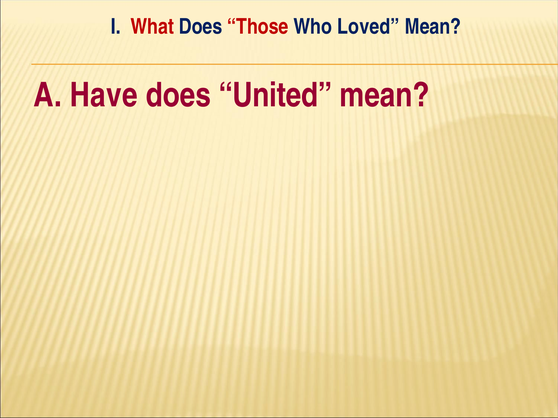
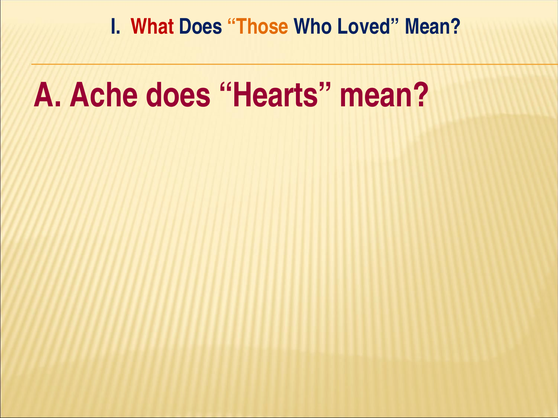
Those colour: red -> orange
Have: Have -> Ache
United: United -> Hearts
